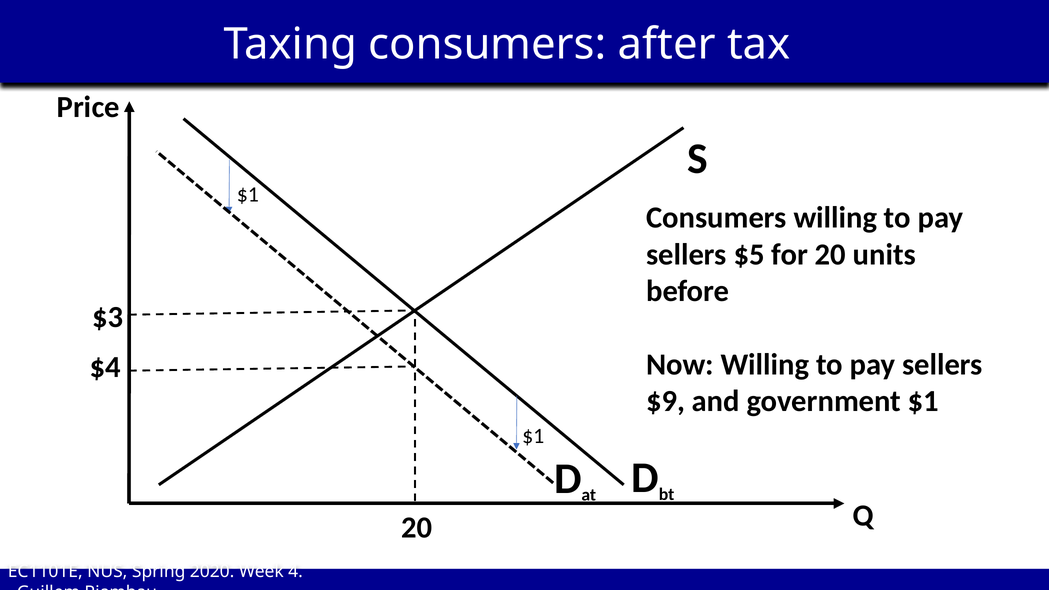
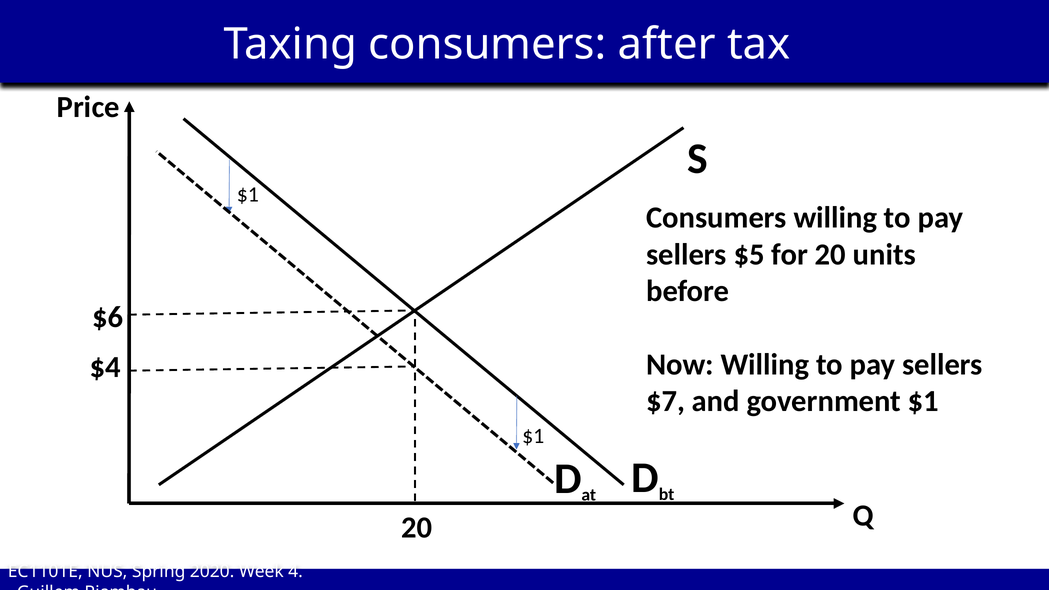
$3: $3 -> $6
$9: $9 -> $7
